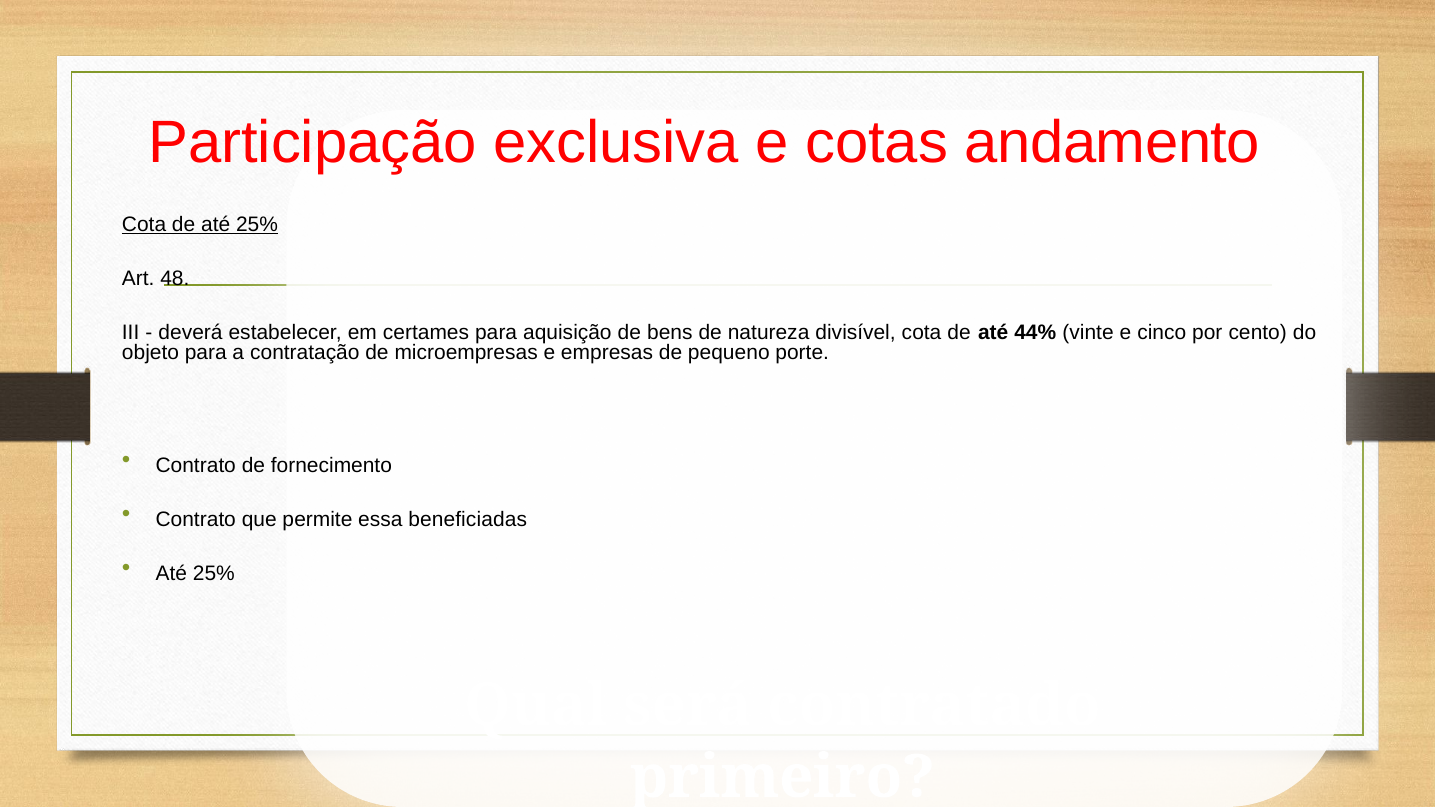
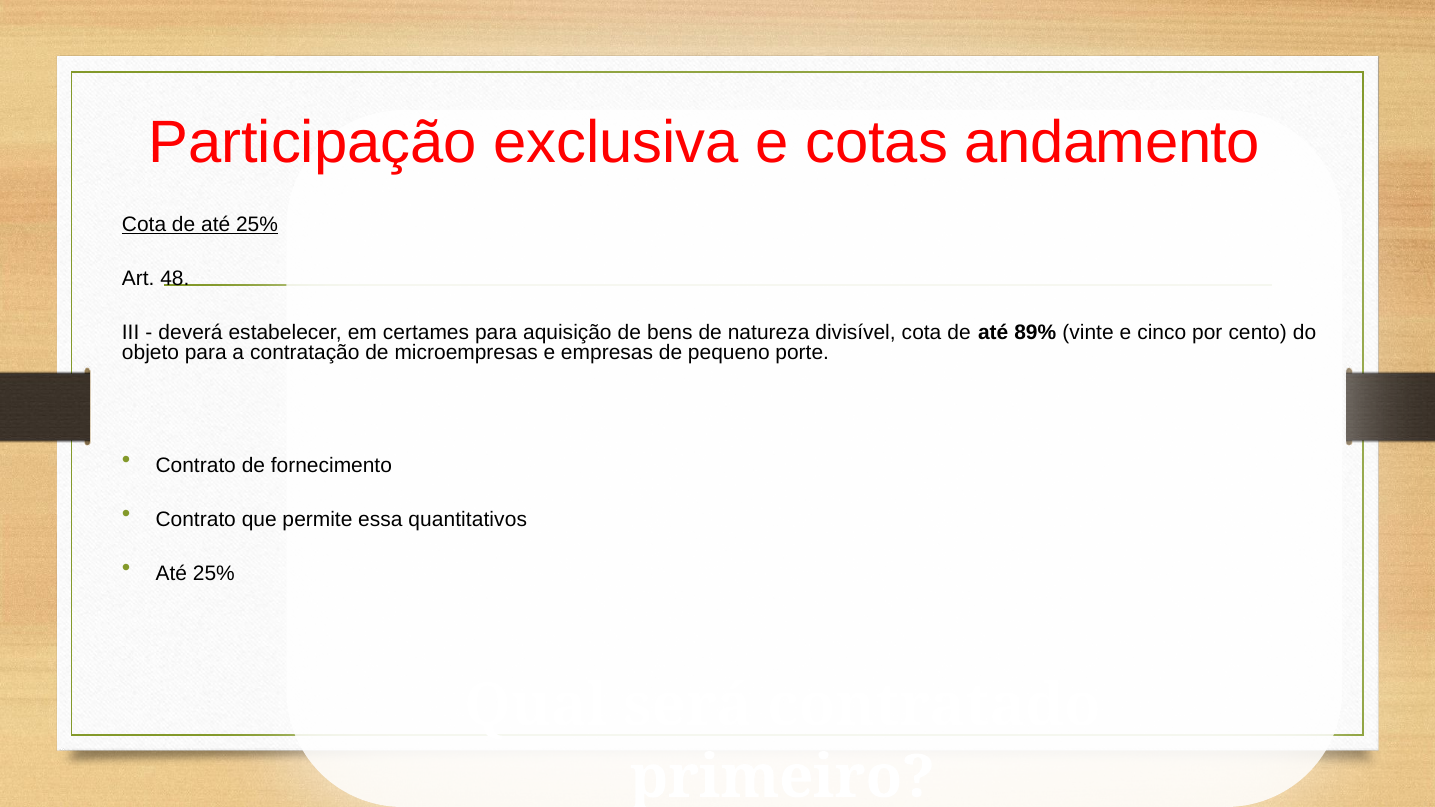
44%: 44% -> 89%
beneficiadas: beneficiadas -> quantitativos
